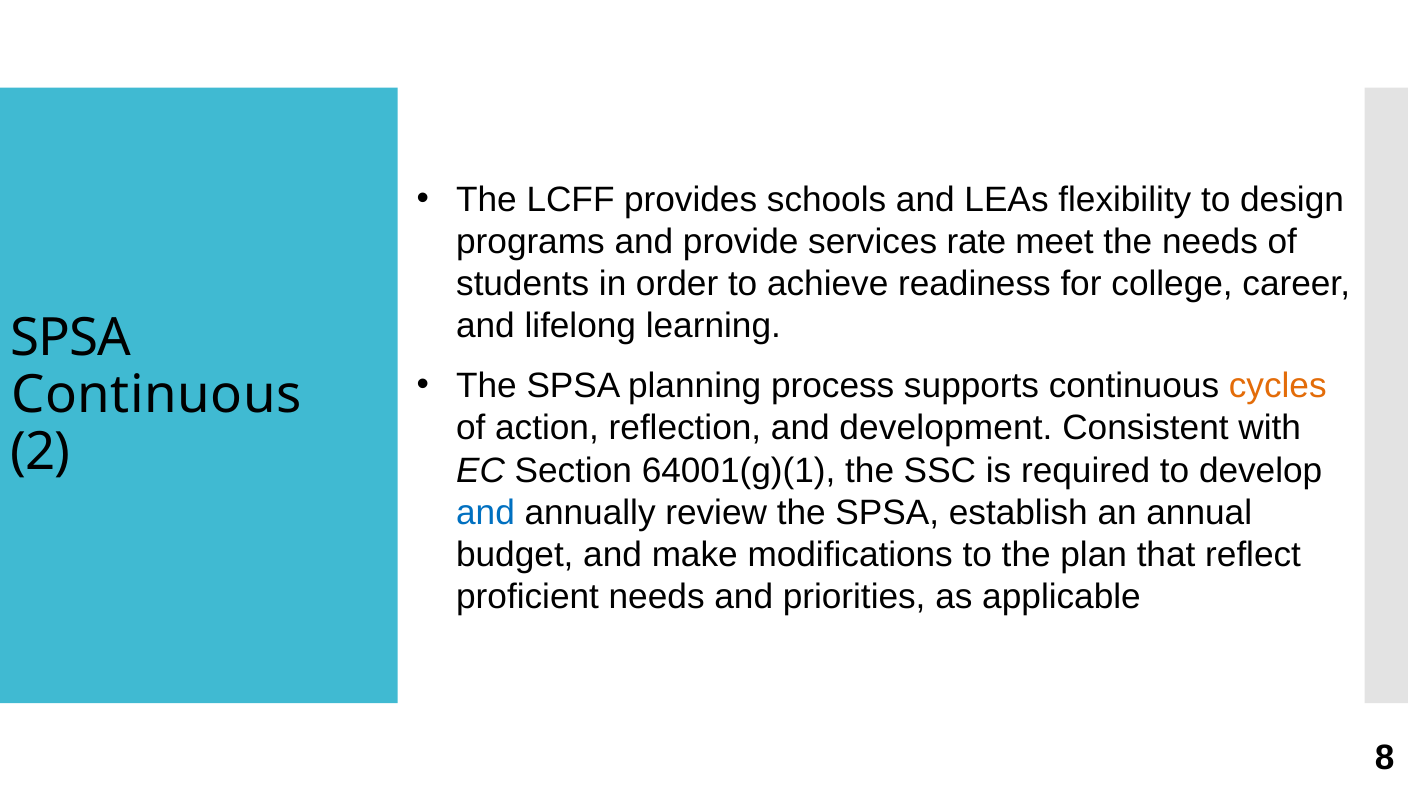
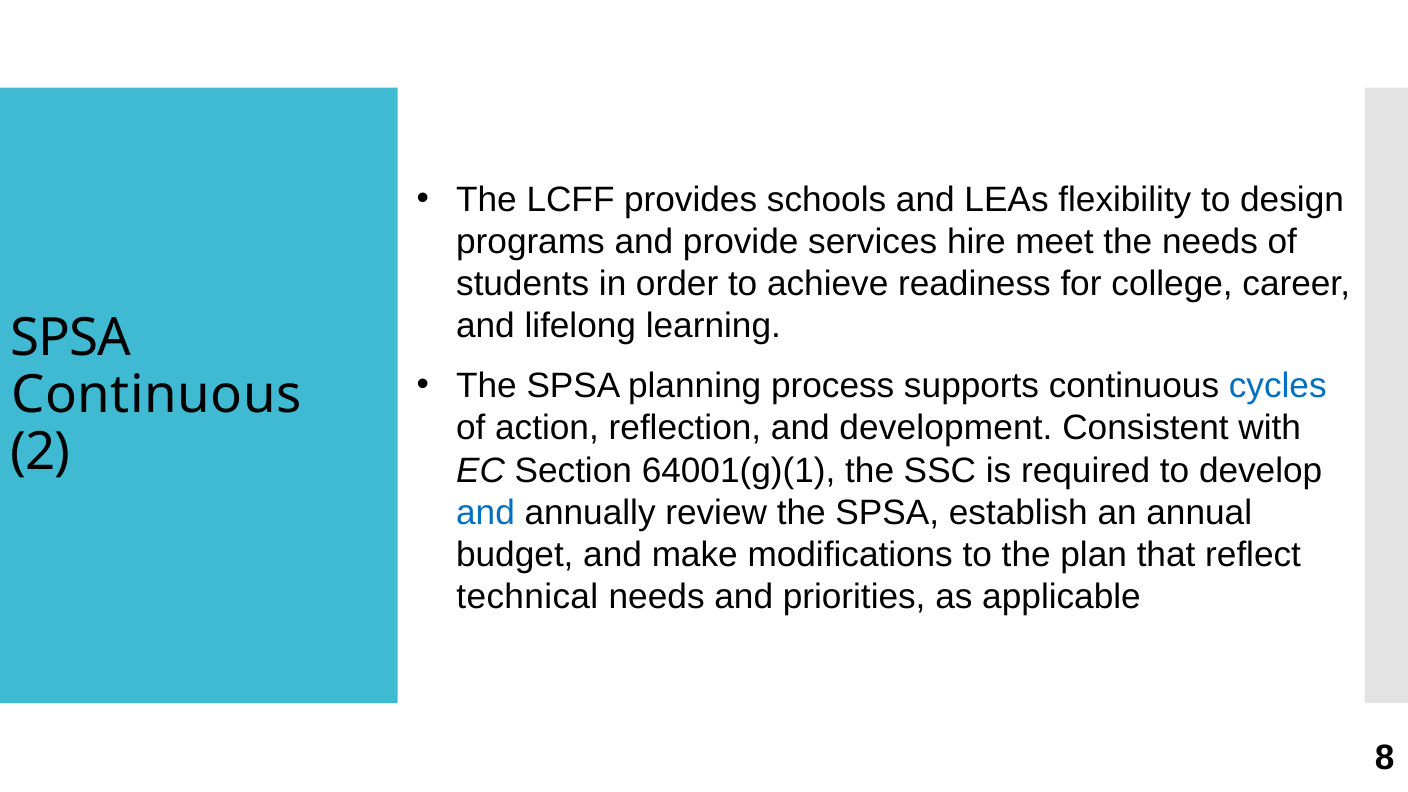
rate: rate -> hire
cycles colour: orange -> blue
proficient: proficient -> technical
